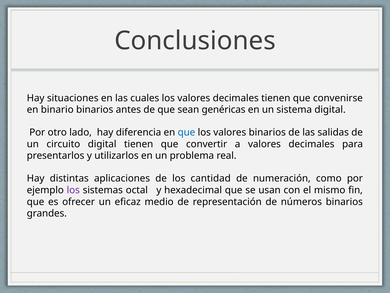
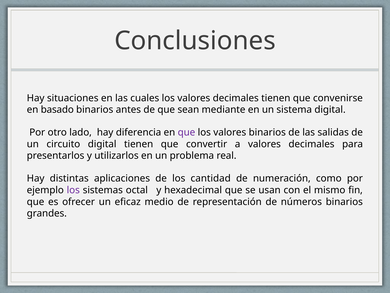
binario: binario -> basado
genéricas: genéricas -> mediante
que at (186, 132) colour: blue -> purple
